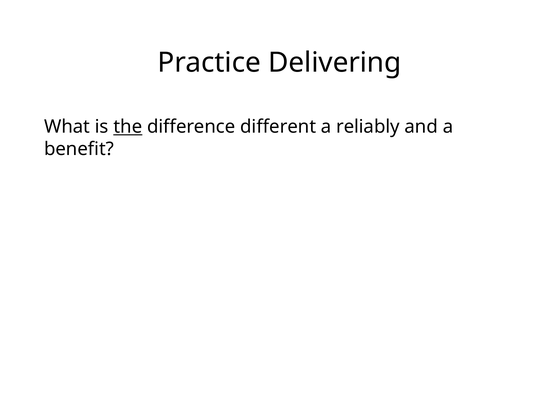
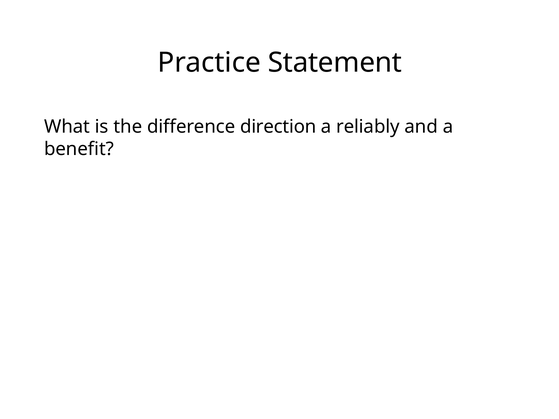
Delivering: Delivering -> Statement
the underline: present -> none
different: different -> direction
